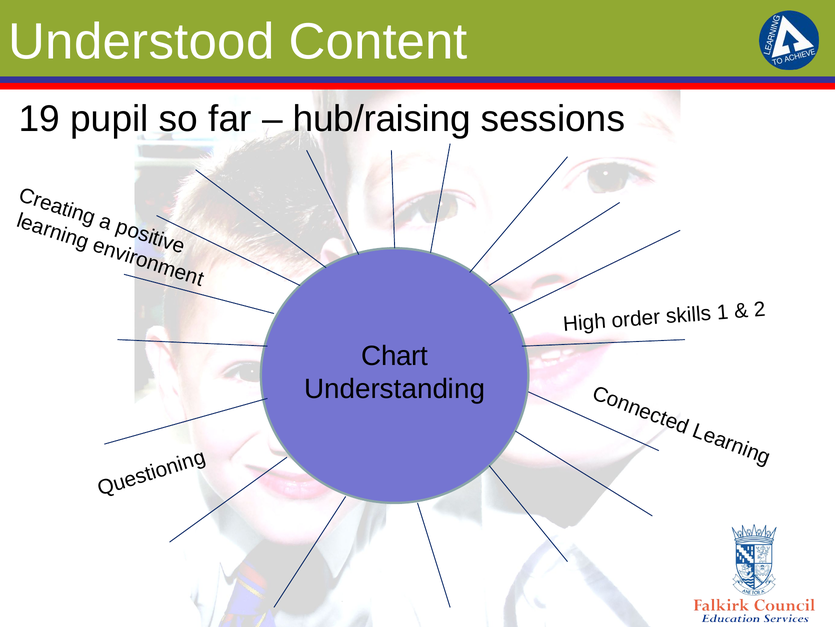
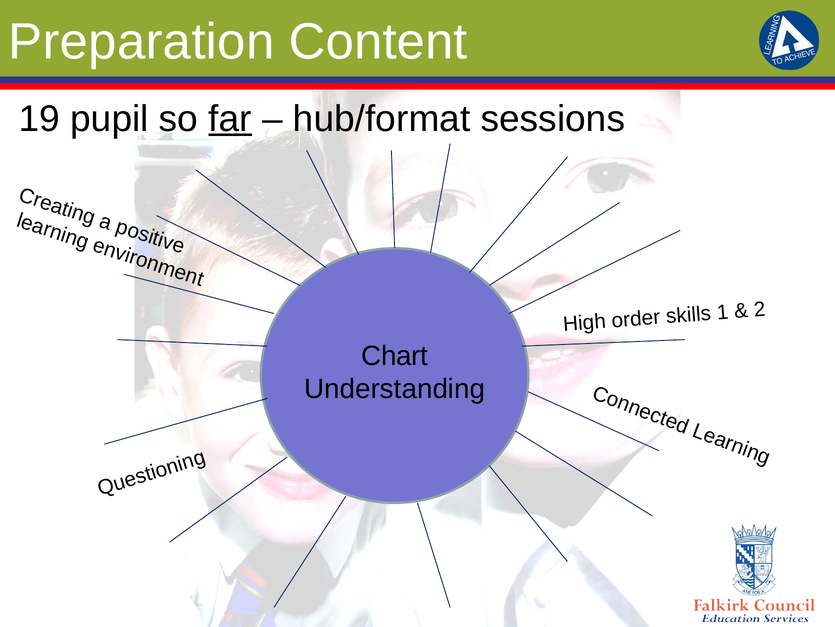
Understood: Understood -> Preparation
far underline: none -> present
hub/raising: hub/raising -> hub/format
